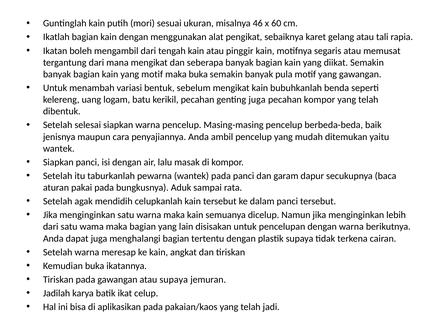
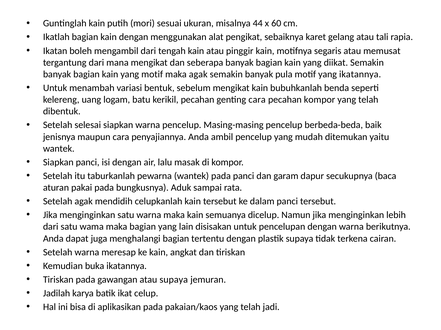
46: 46 -> 44
maka buka: buka -> agak
yang gawangan: gawangan -> ikatannya
genting juga: juga -> cara
